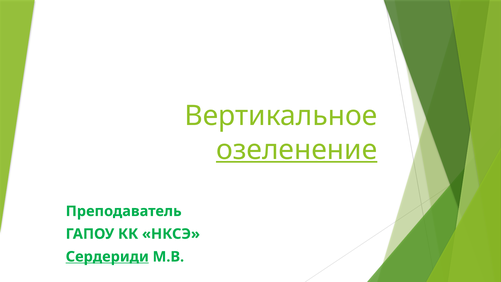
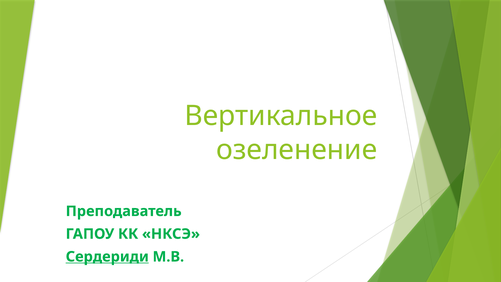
озеленение underline: present -> none
